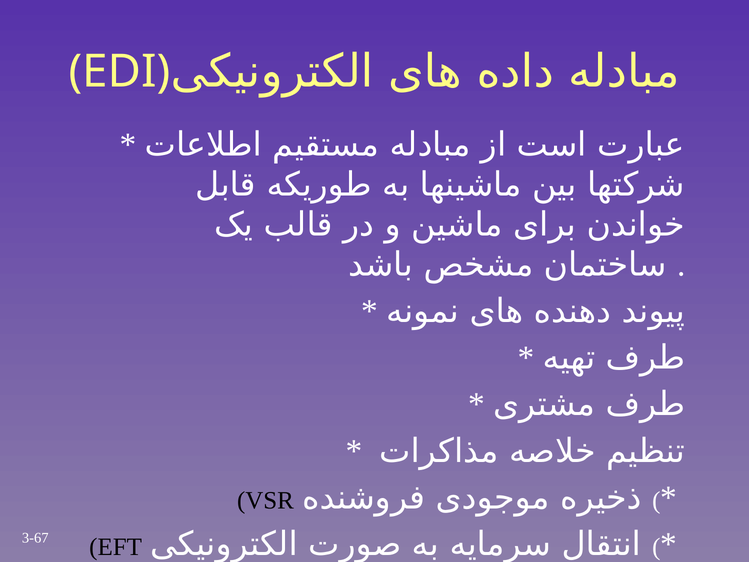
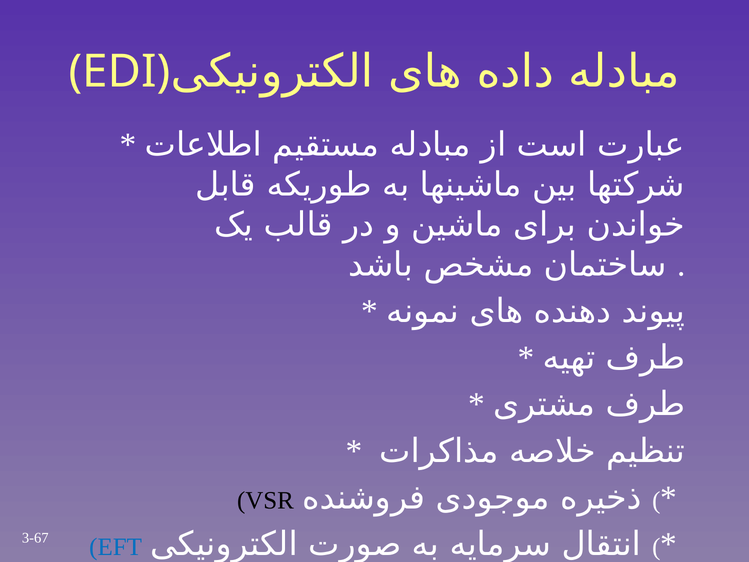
EFT colour: black -> blue
